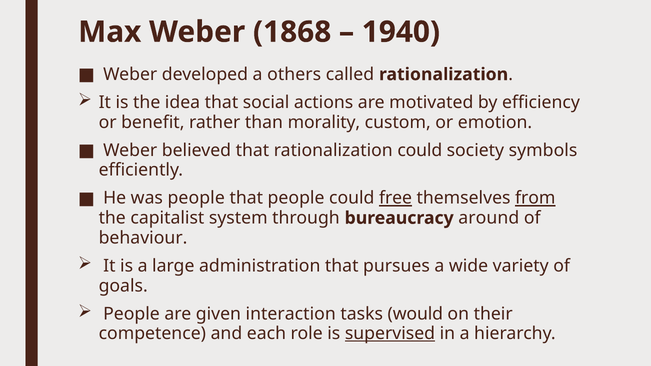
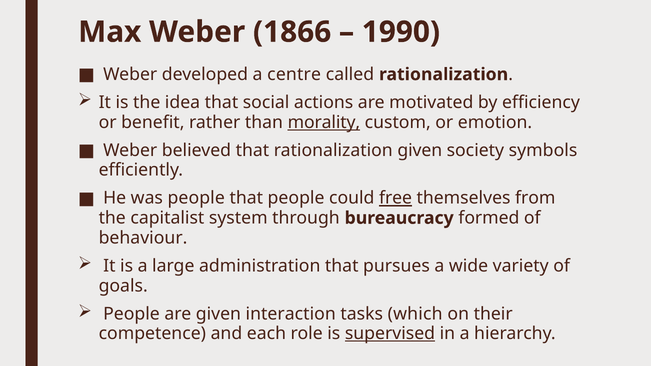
1868: 1868 -> 1866
1940: 1940 -> 1990
others: others -> centre
morality underline: none -> present
rationalization could: could -> given
from underline: present -> none
around: around -> formed
would: would -> which
